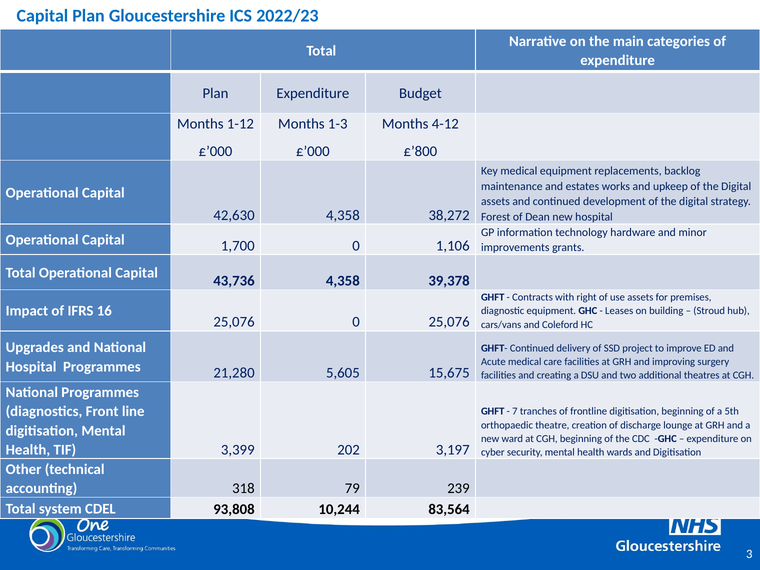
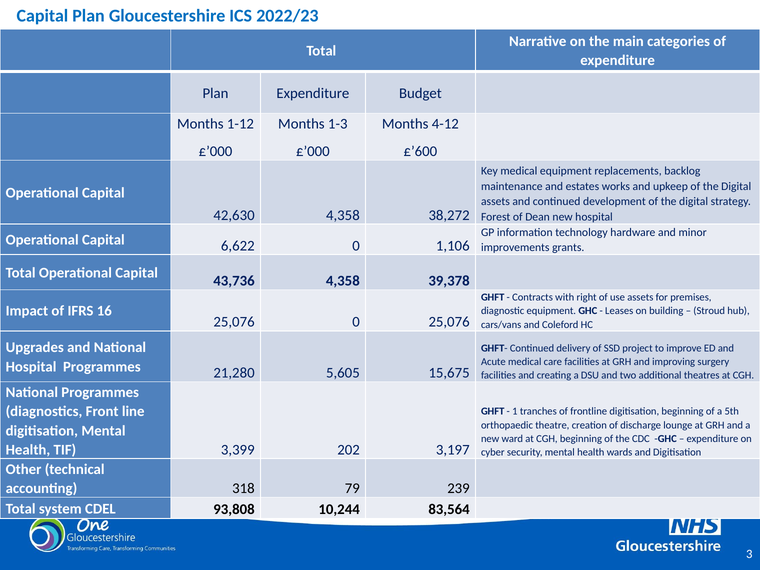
£’800: £’800 -> £’600
1,700: 1,700 -> 6,622
7: 7 -> 1
